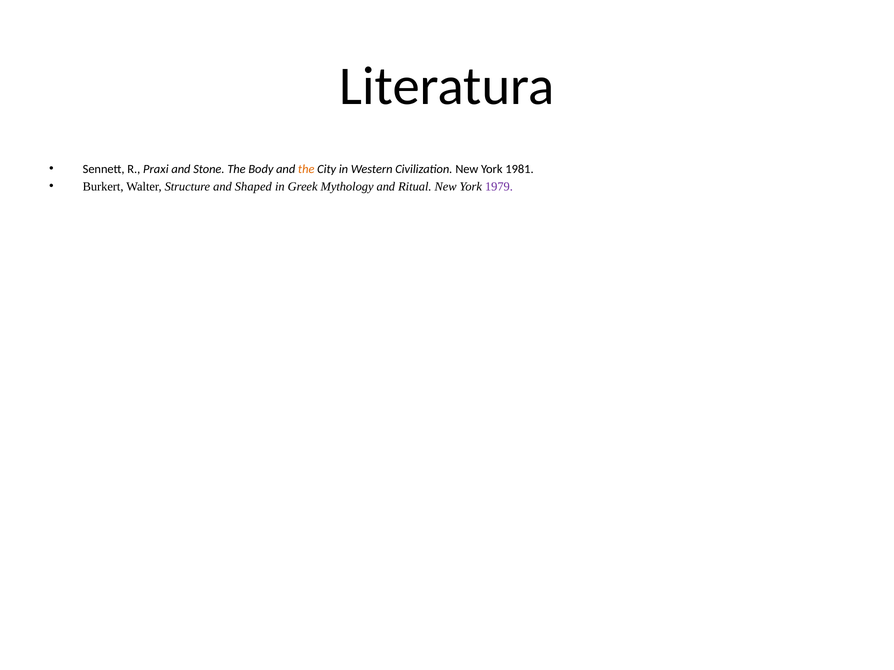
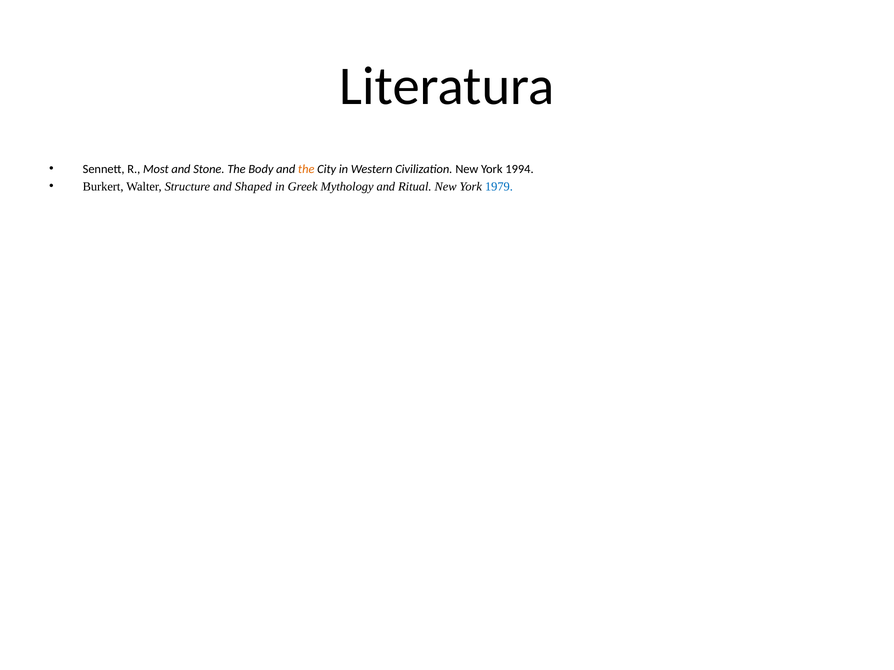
Praxi: Praxi -> Most
1981: 1981 -> 1994
1979 colour: purple -> blue
